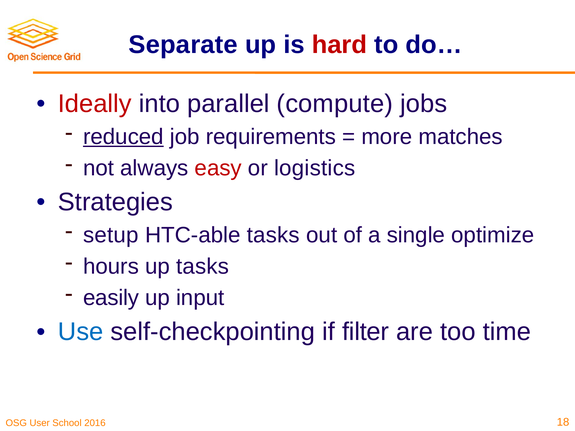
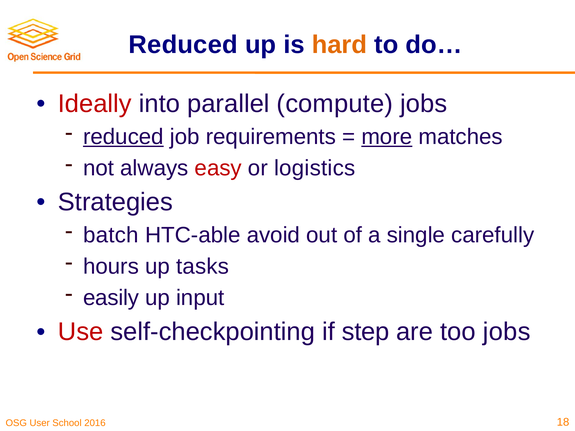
Separate at (183, 45): Separate -> Reduced
hard colour: red -> orange
more underline: none -> present
setup: setup -> batch
HTC-able tasks: tasks -> avoid
optimize: optimize -> carefully
Use colour: blue -> red
filter: filter -> step
too time: time -> jobs
